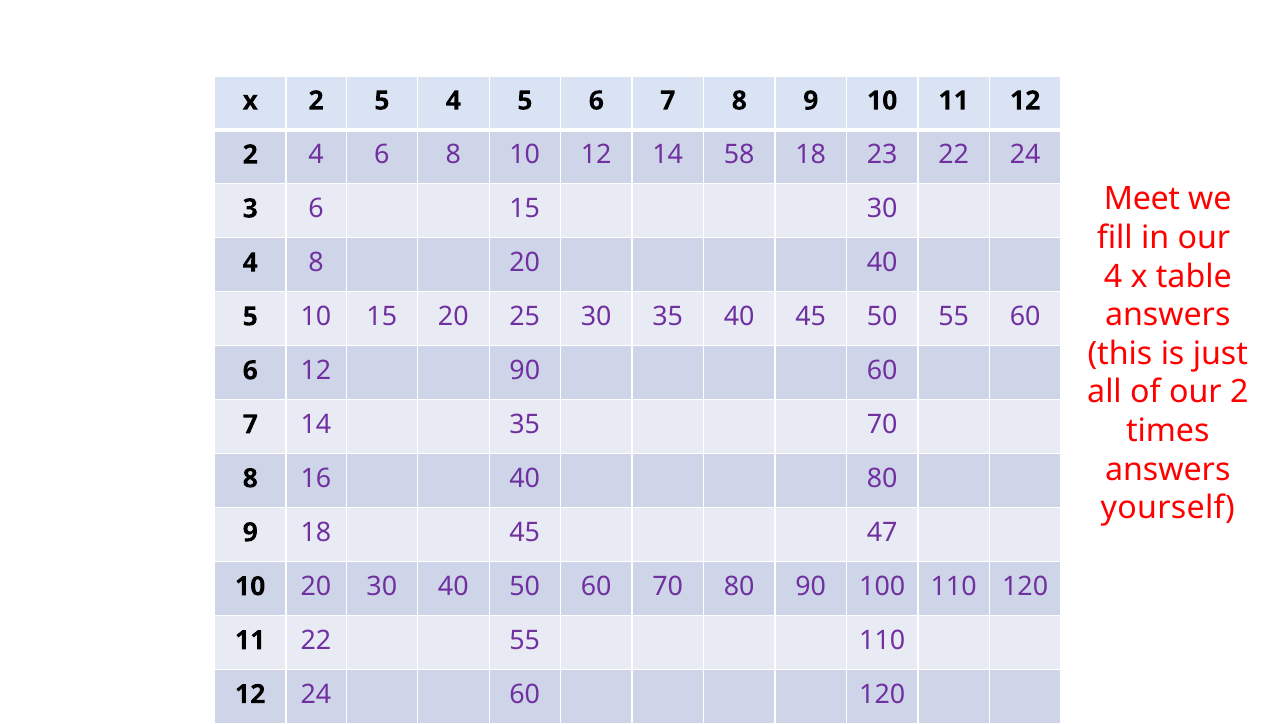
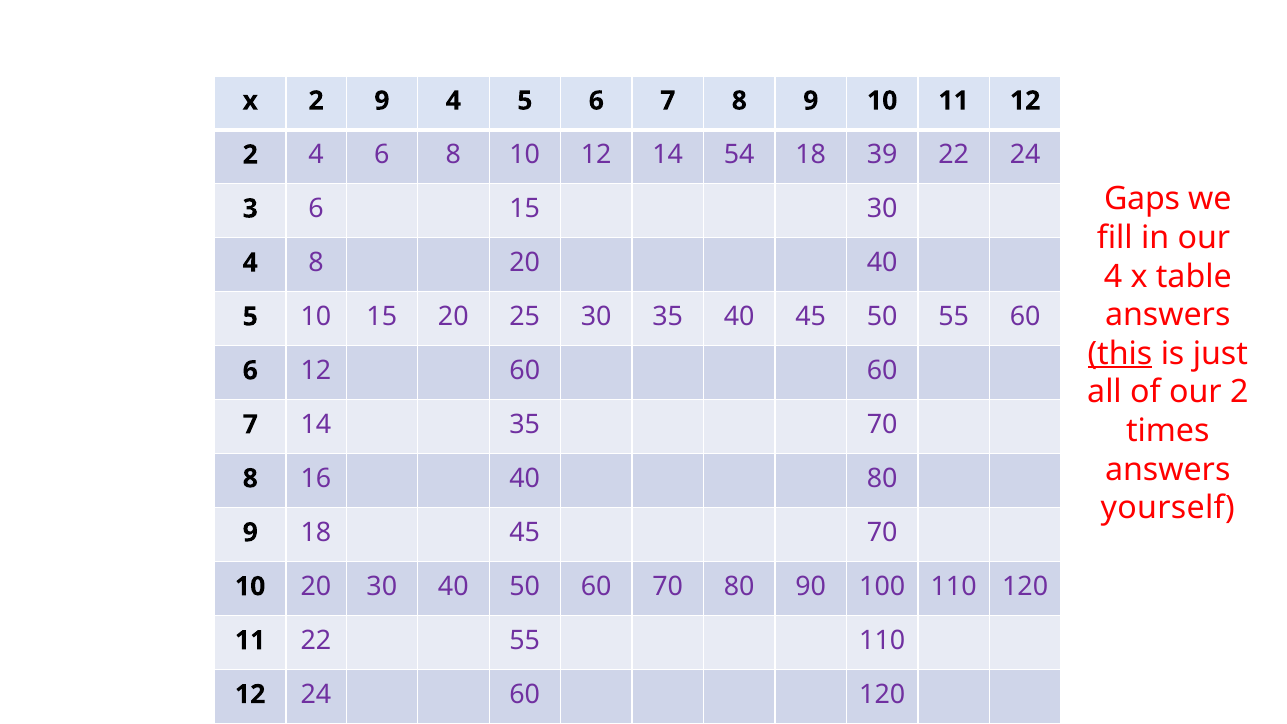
2 5: 5 -> 9
58: 58 -> 54
23: 23 -> 39
Meet: Meet -> Gaps
this underline: none -> present
12 90: 90 -> 60
45 47: 47 -> 70
